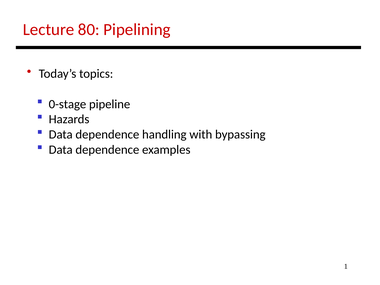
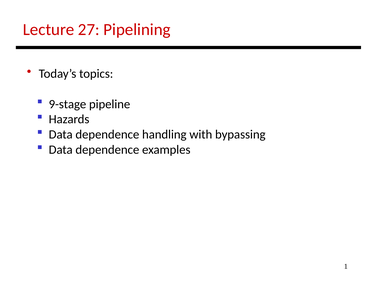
80: 80 -> 27
0-stage: 0-stage -> 9-stage
